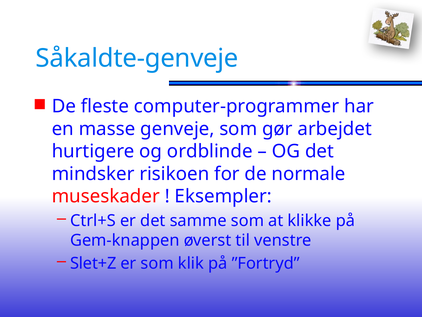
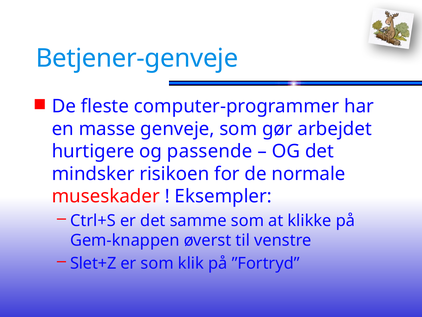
Såkaldte-genveje: Såkaldte-genveje -> Betjener-genveje
ordblinde: ordblinde -> passende
